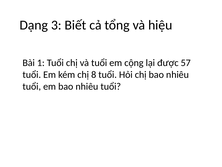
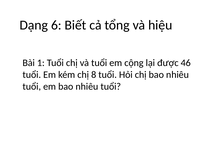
3: 3 -> 6
57: 57 -> 46
